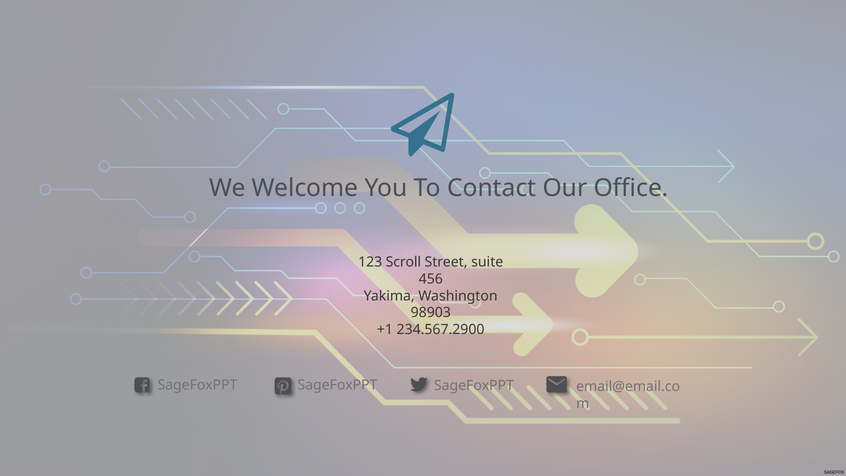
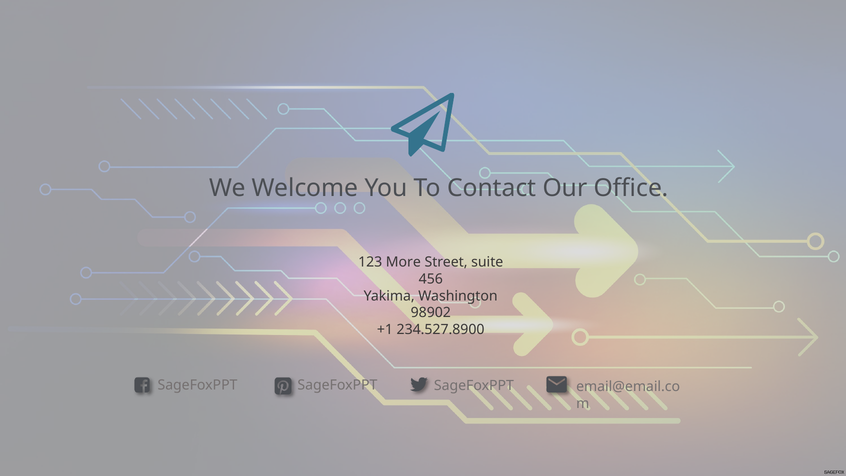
Scroll: Scroll -> More
98903: 98903 -> 98902
234.567.2900: 234.567.2900 -> 234.527.8900
